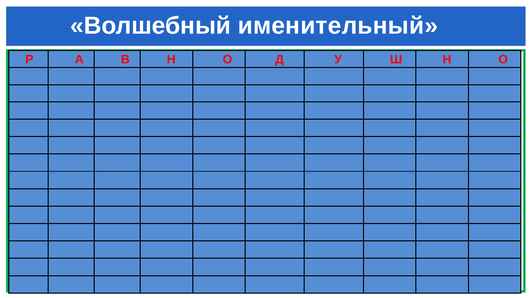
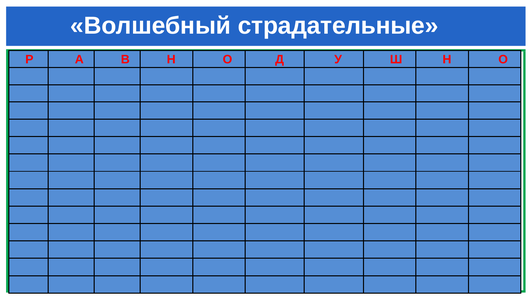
именительный: именительный -> страдательные
